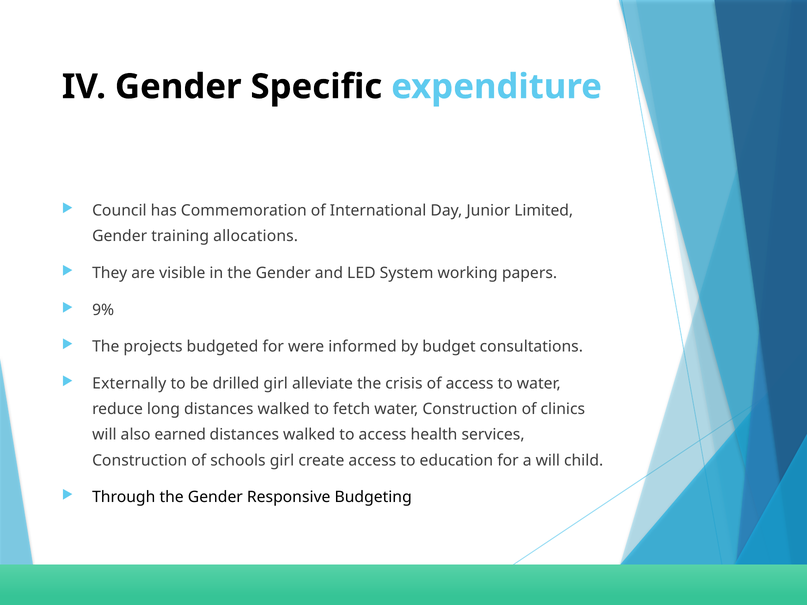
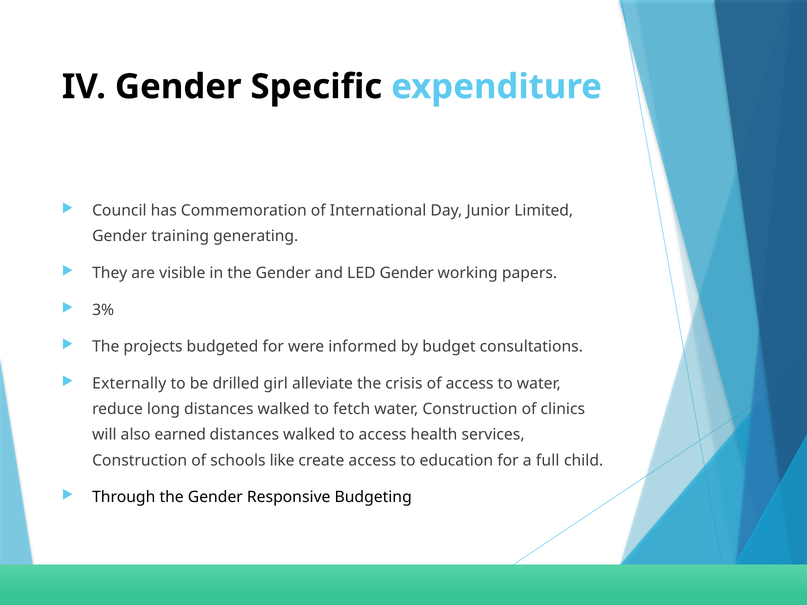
allocations: allocations -> generating
LED System: System -> Gender
9%: 9% -> 3%
schools girl: girl -> like
a will: will -> full
